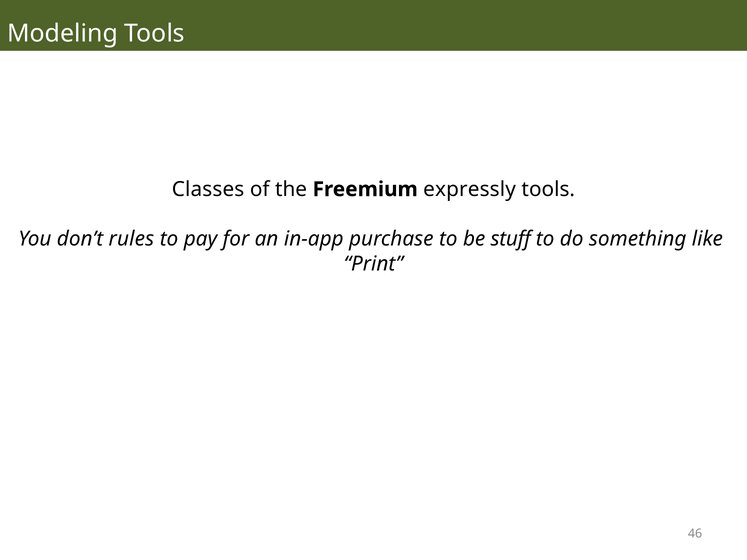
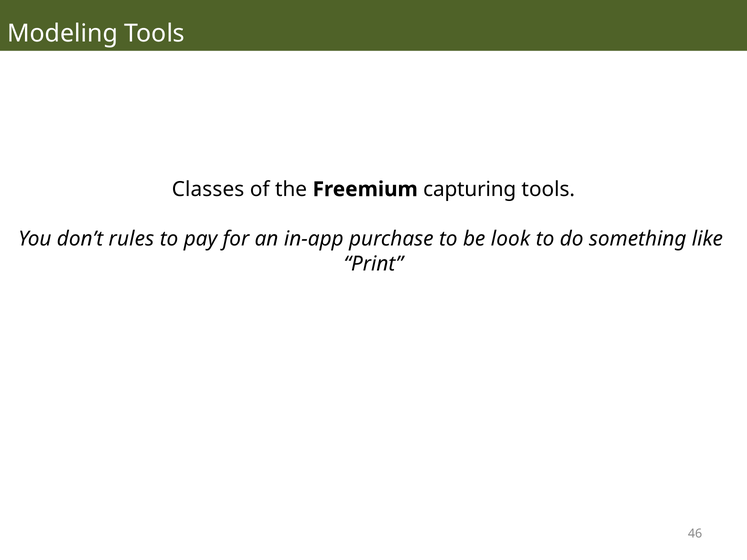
expressly: expressly -> capturing
stuff: stuff -> look
